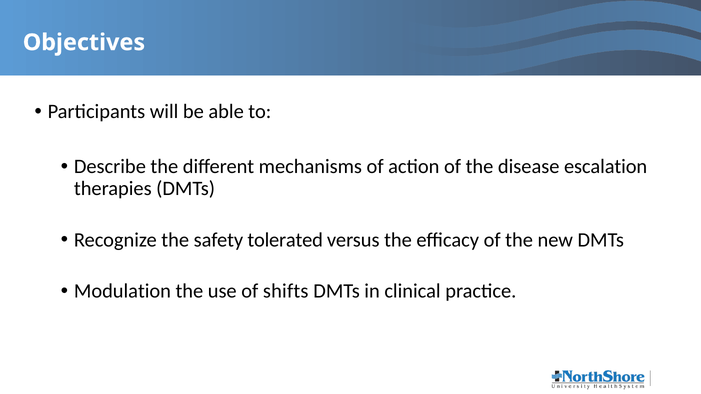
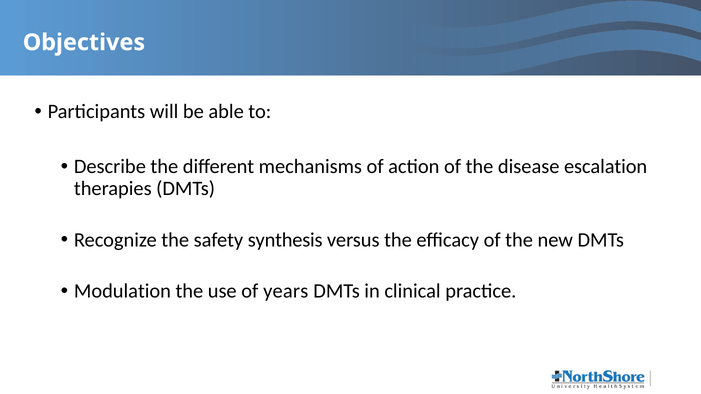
tolerated: tolerated -> synthesis
shifts: shifts -> years
